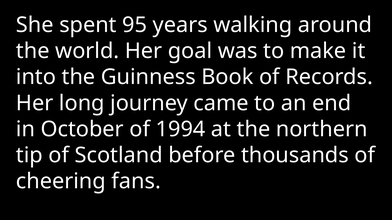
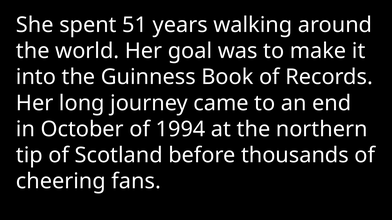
95: 95 -> 51
